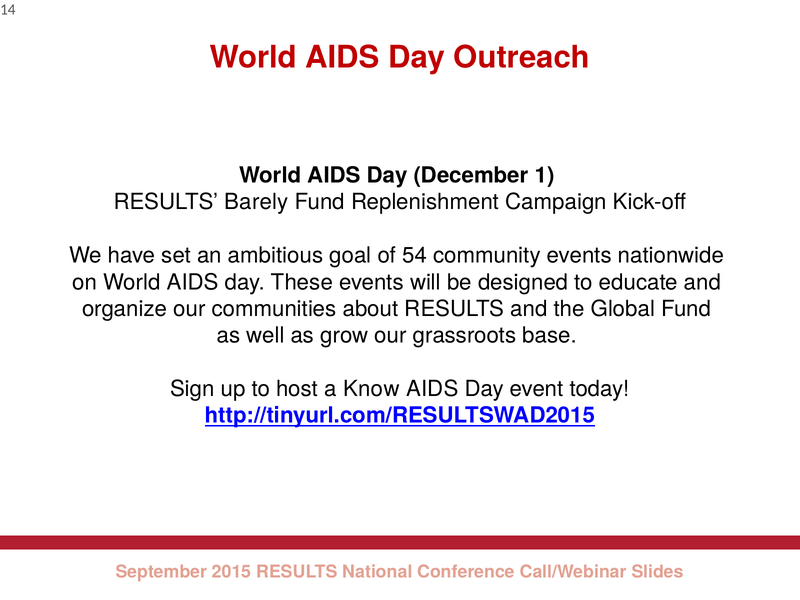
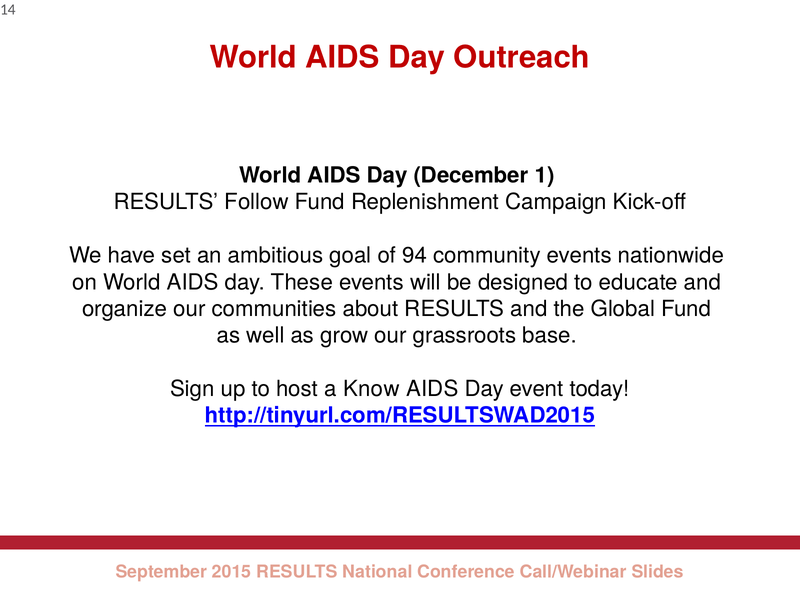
Barely: Barely -> Follow
54: 54 -> 94
